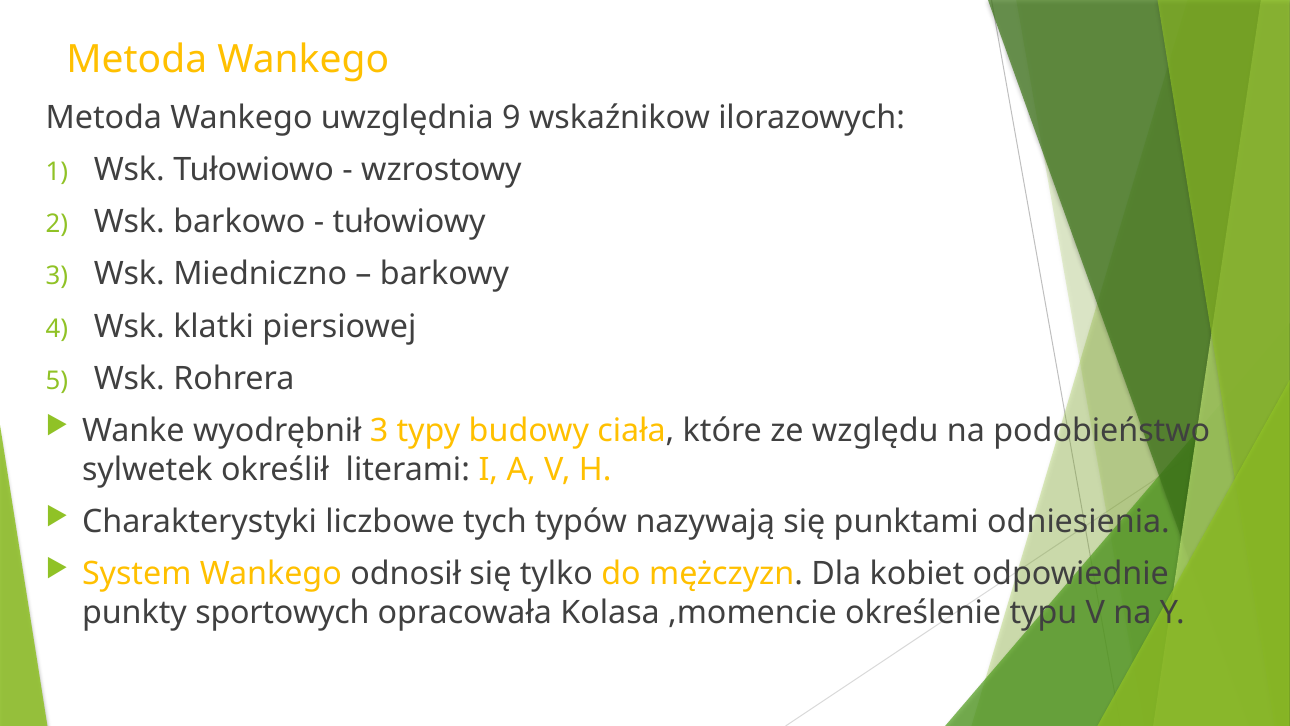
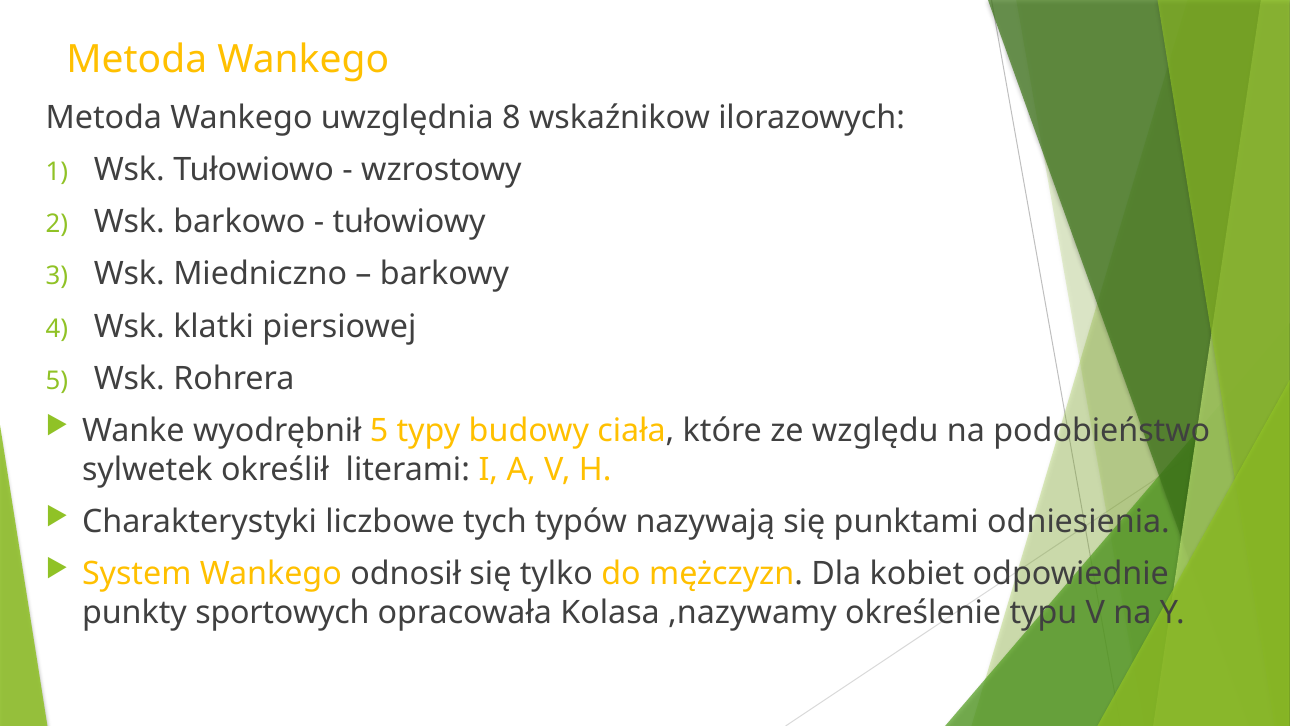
9: 9 -> 8
wyodrębnił 3: 3 -> 5
,momencie: ,momencie -> ,nazywamy
